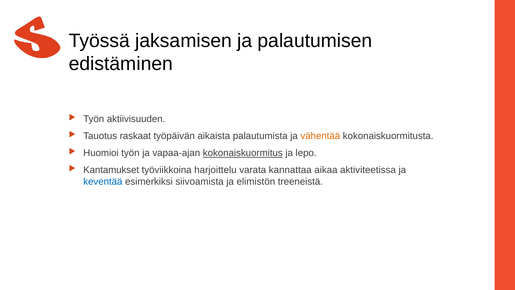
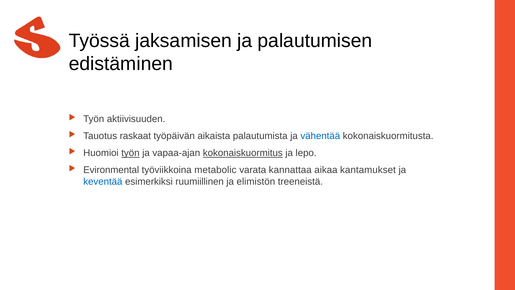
vähentää colour: orange -> blue
työn at (130, 153) underline: none -> present
Kantamukset: Kantamukset -> Evironmental
harjoittelu: harjoittelu -> metabolic
aktiviteetissa: aktiviteetissa -> kantamukset
siivoamista: siivoamista -> ruumiillinen
